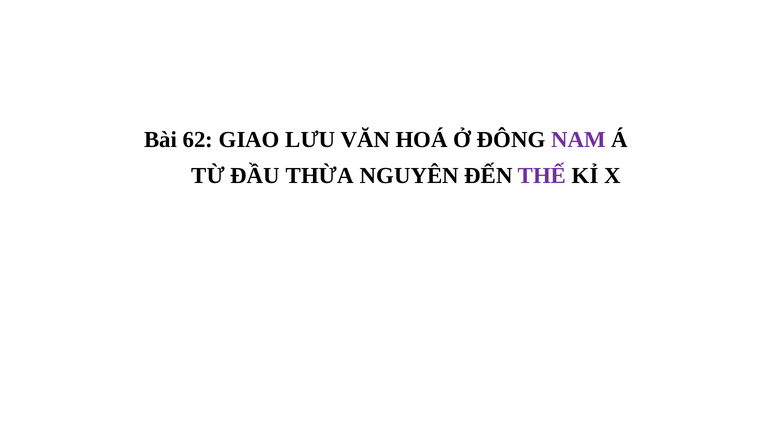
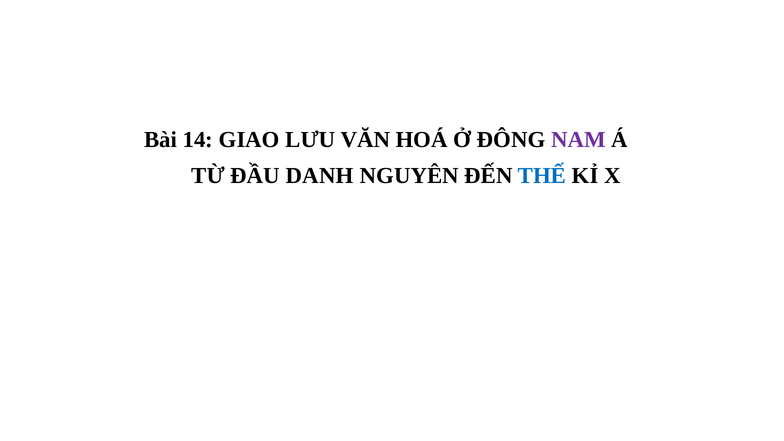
62: 62 -> 14
THỪA: THỪA -> DANH
THẾ colour: purple -> blue
